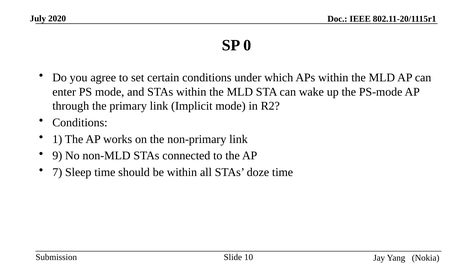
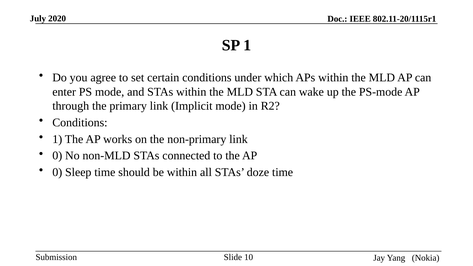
SP 0: 0 -> 1
9 at (57, 156): 9 -> 0
7 at (57, 172): 7 -> 0
